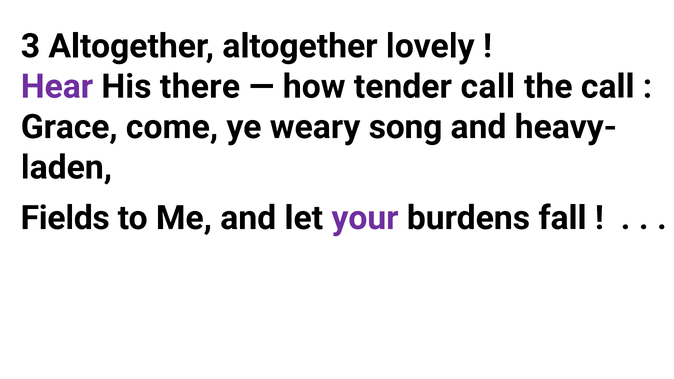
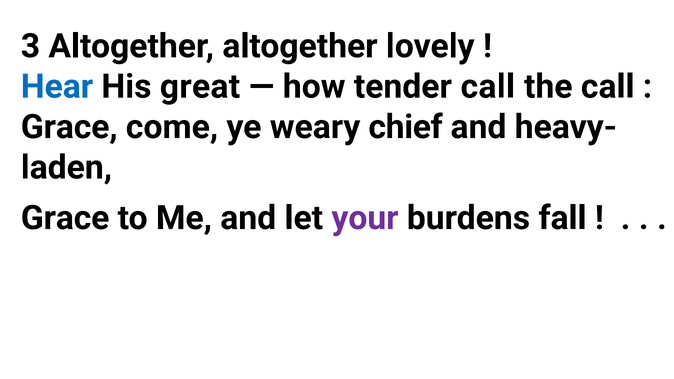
Hear colour: purple -> blue
there: there -> great
song: song -> chief
Fields at (65, 218): Fields -> Grace
